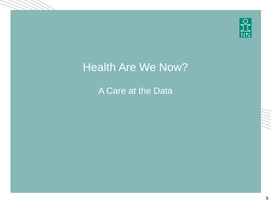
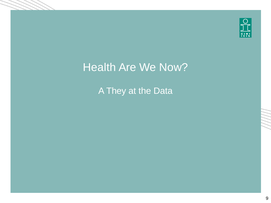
Care: Care -> They
